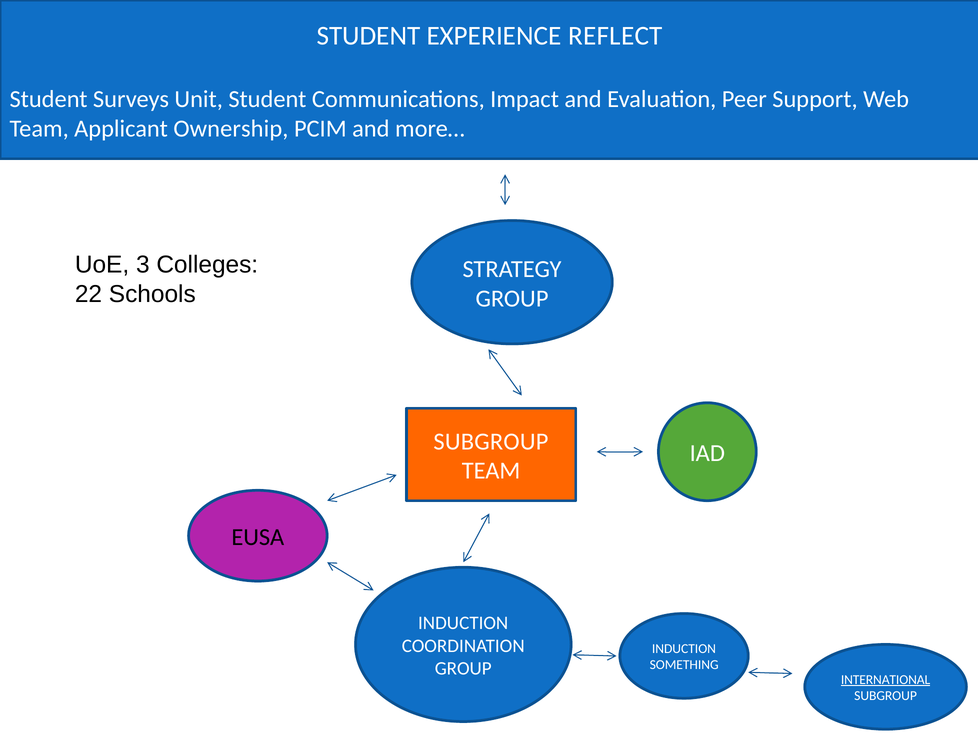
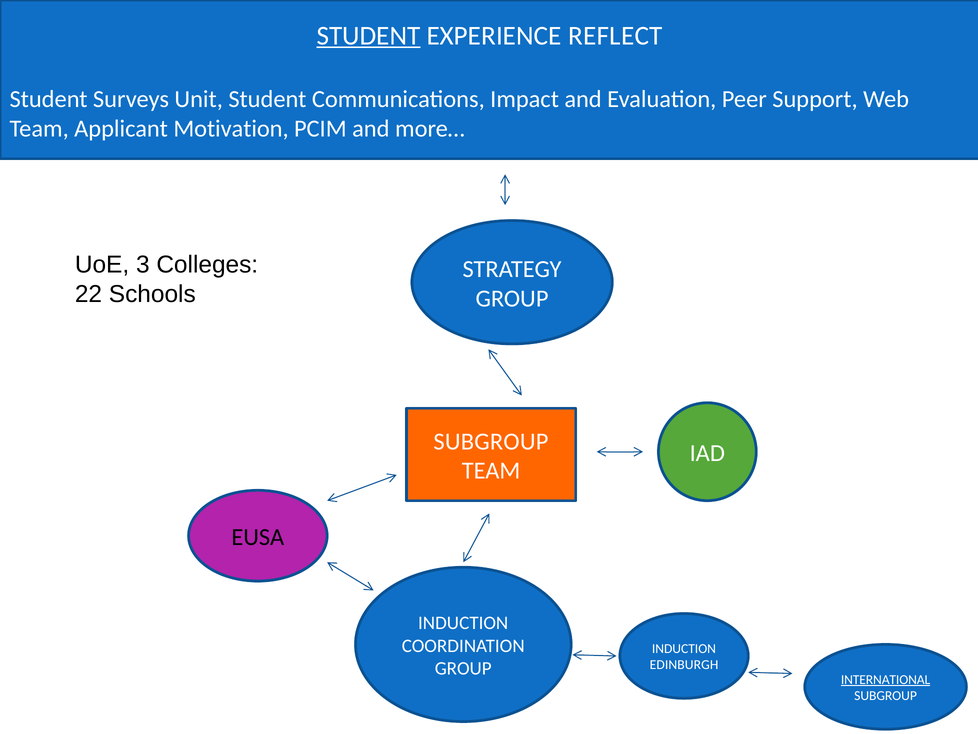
STUDENT at (368, 36) underline: none -> present
Ownership: Ownership -> Motivation
SOMETHING: SOMETHING -> EDINBURGH
